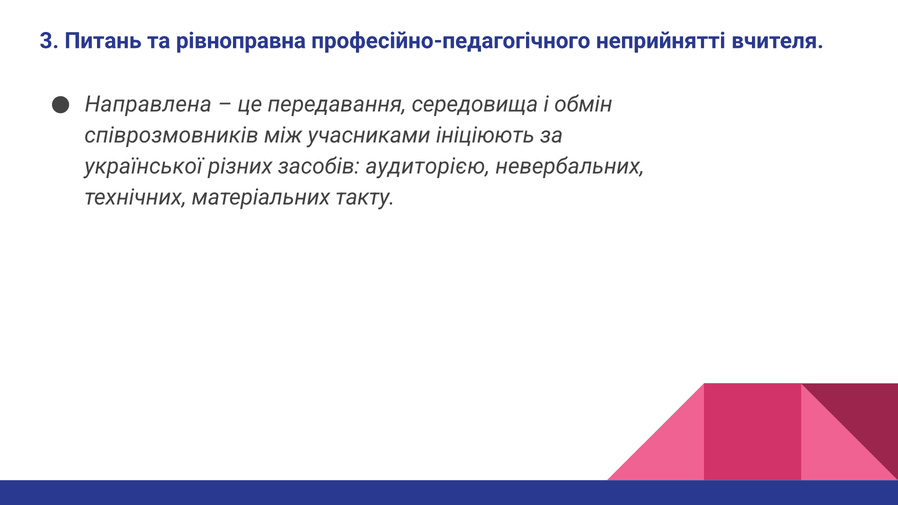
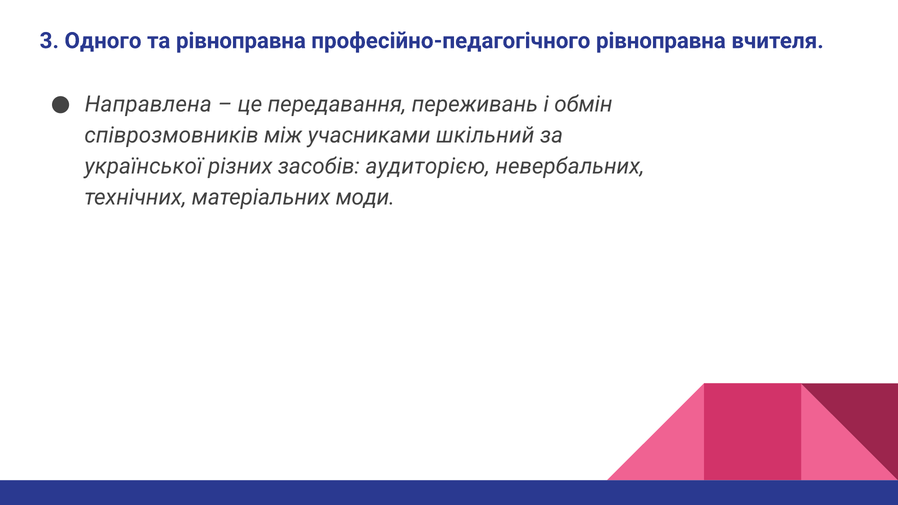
Питань: Питань -> Одного
професійно-педагогічного неприйнятті: неприйнятті -> рівноправна
середовища: середовища -> переживань
ініціюють: ініціюють -> шкільний
такту: такту -> моди
